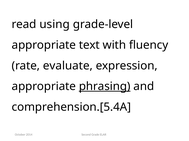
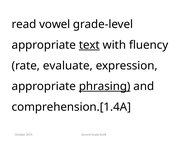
using: using -> vowel
text underline: none -> present
comprehension.[5.4A: comprehension.[5.4A -> comprehension.[1.4A
